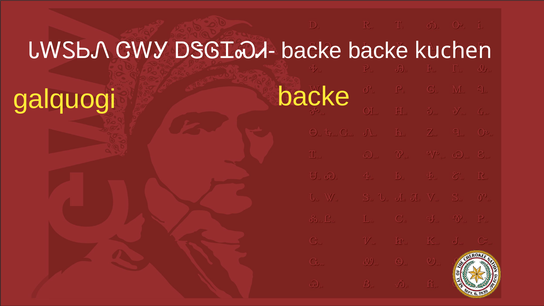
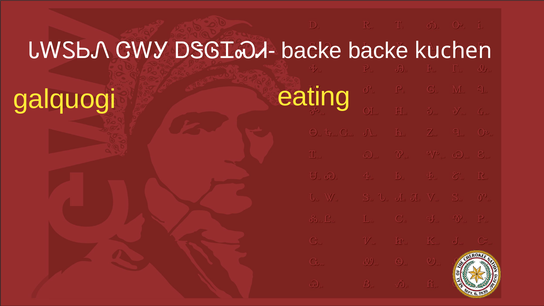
galquogi backe: backe -> eating
